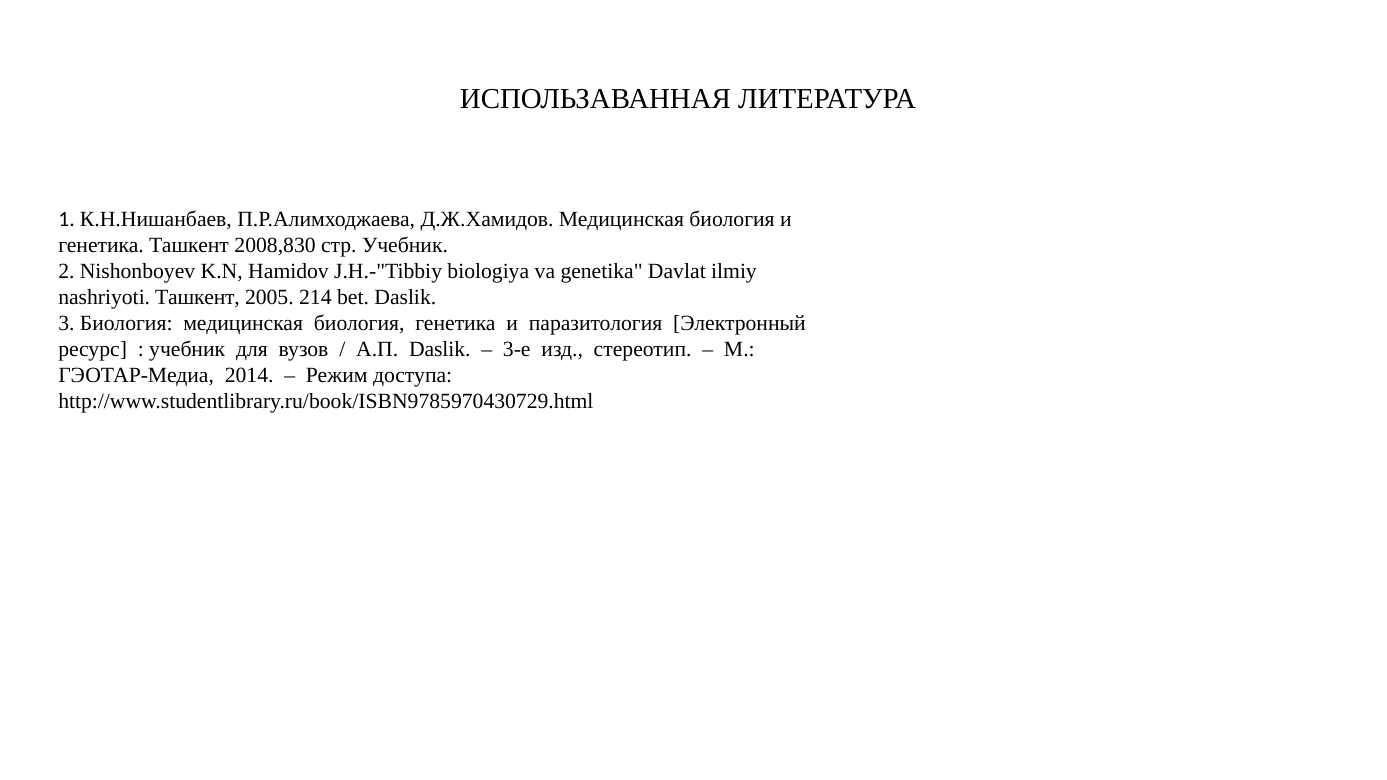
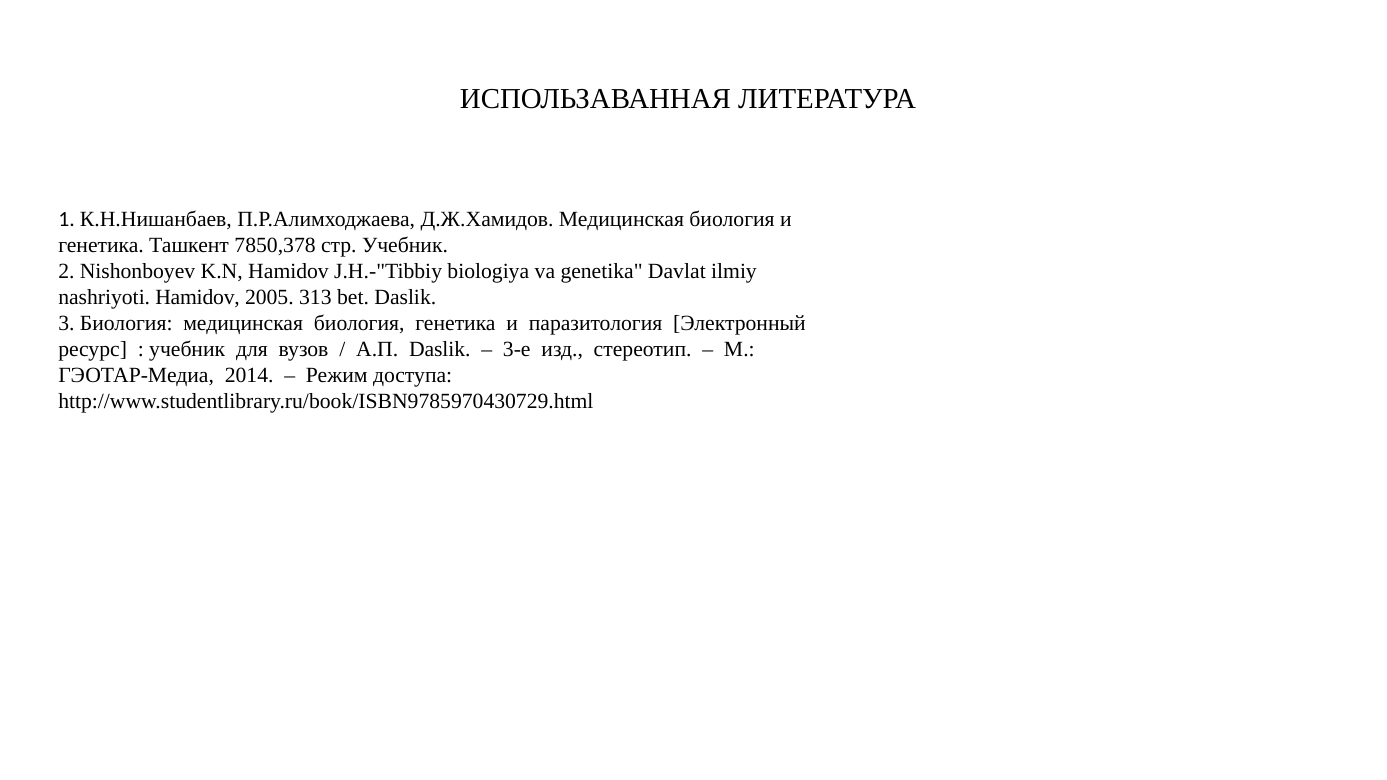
2008,830: 2008,830 -> 7850,378
nashriyoti Ташкент: Ташкент -> Hamidov
214: 214 -> 313
